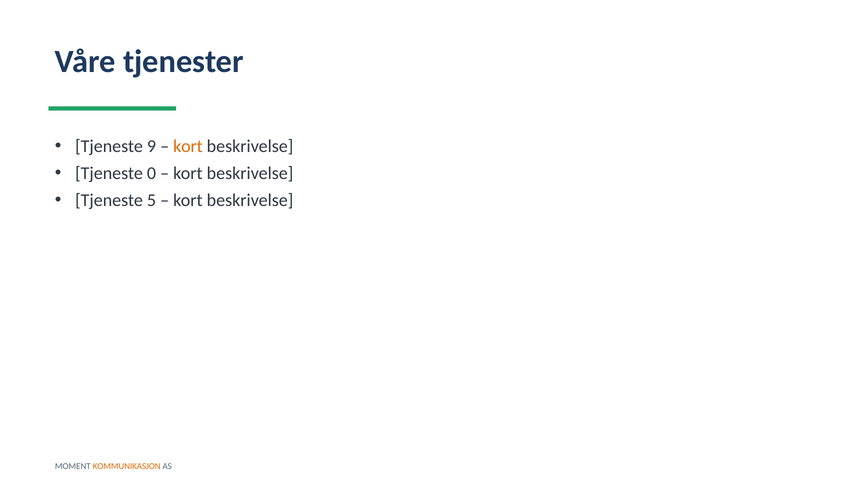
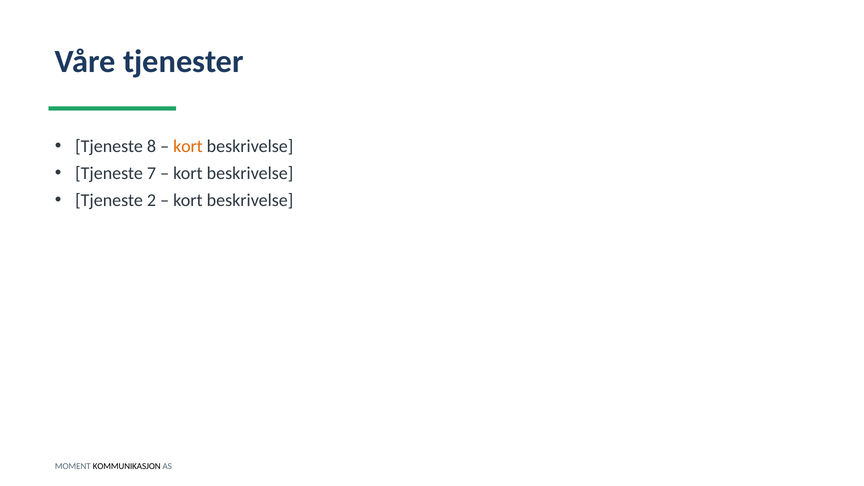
9: 9 -> 8
0: 0 -> 7
5: 5 -> 2
KOMMUNIKASJON colour: orange -> black
